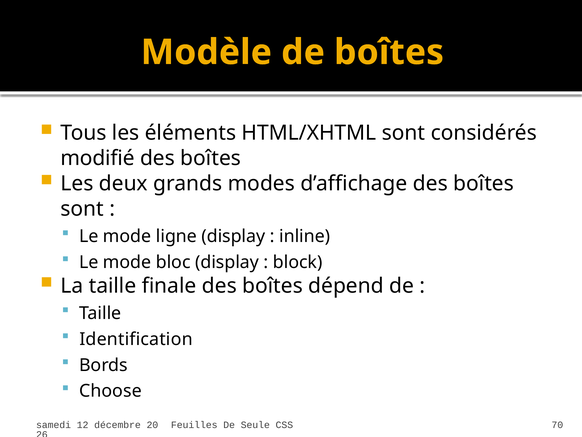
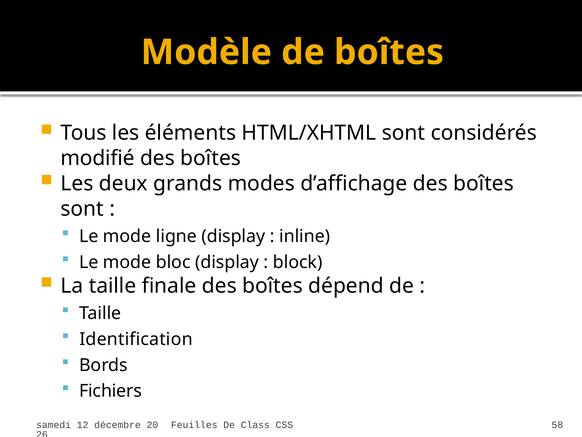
Choose: Choose -> Fichiers
Seule: Seule -> Class
70: 70 -> 58
